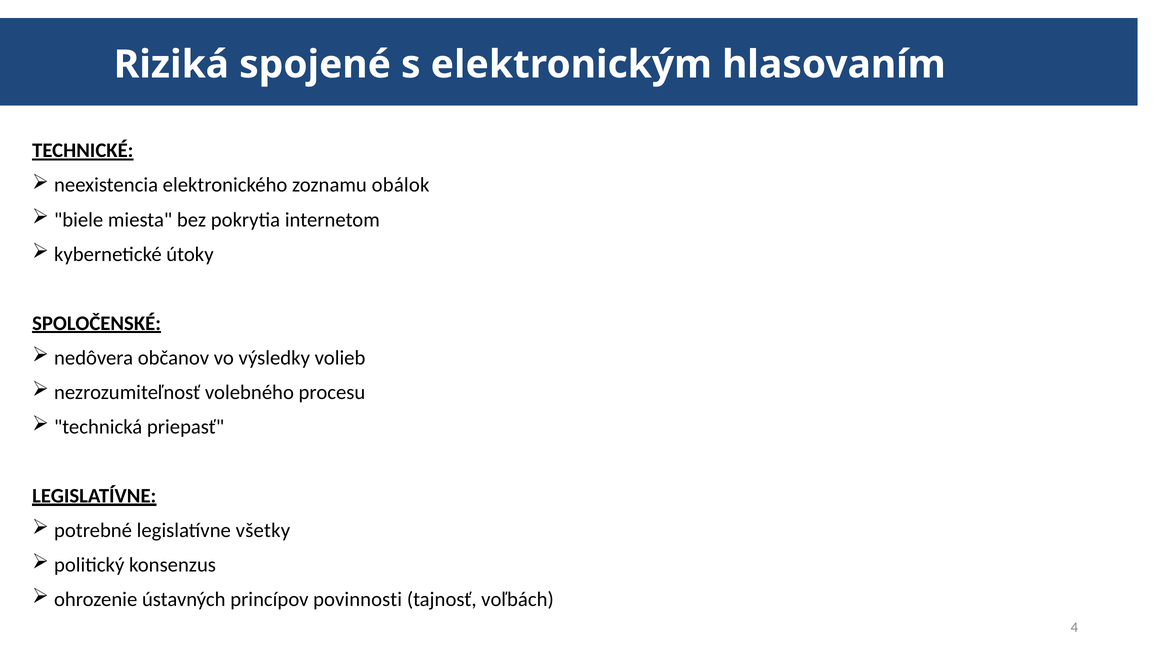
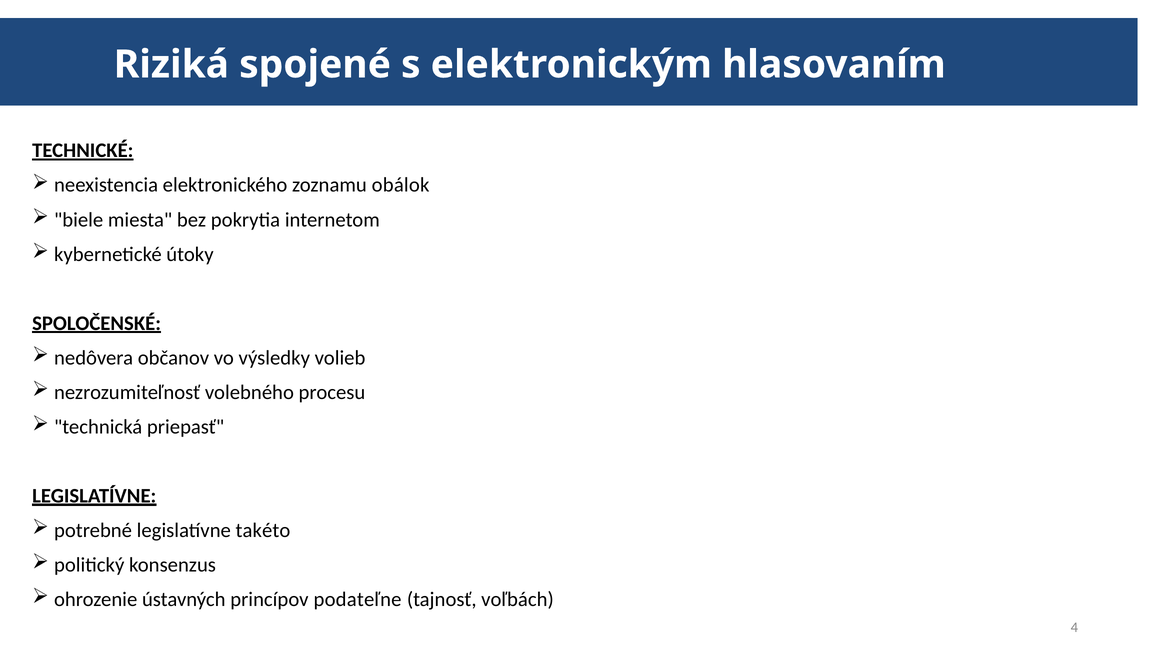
všetky: všetky -> takéto
povinnosti: povinnosti -> podateľne
